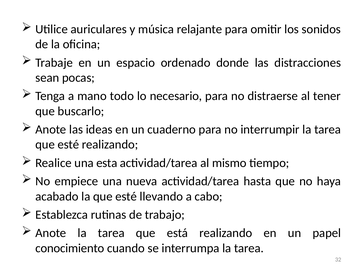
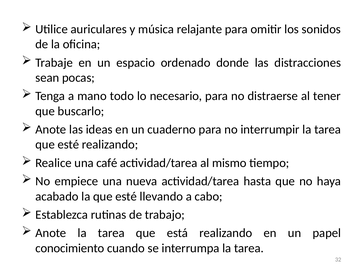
esta: esta -> café
